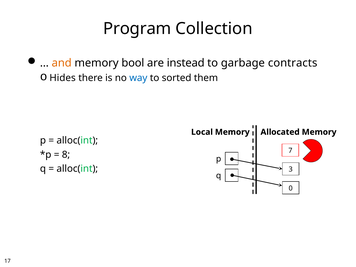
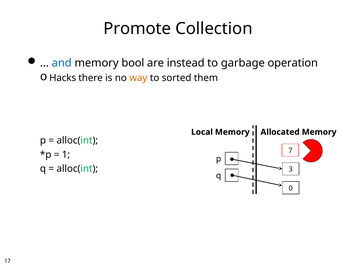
Program: Program -> Promote
and colour: orange -> blue
contracts: contracts -> operation
Hides: Hides -> Hacks
way colour: blue -> orange
8: 8 -> 1
